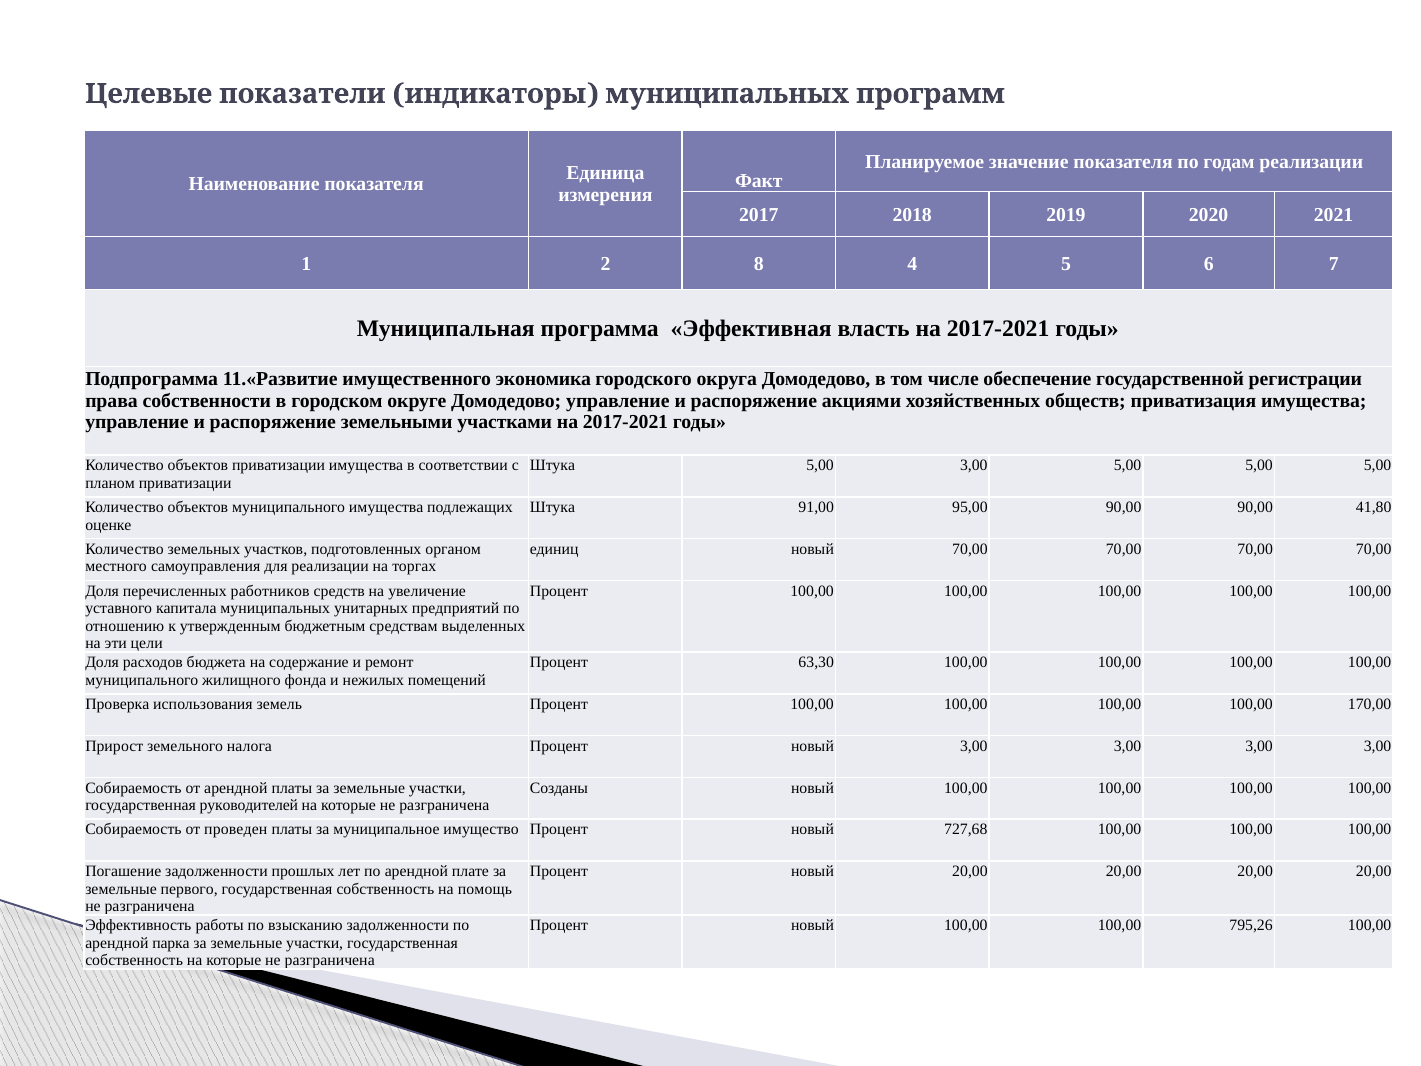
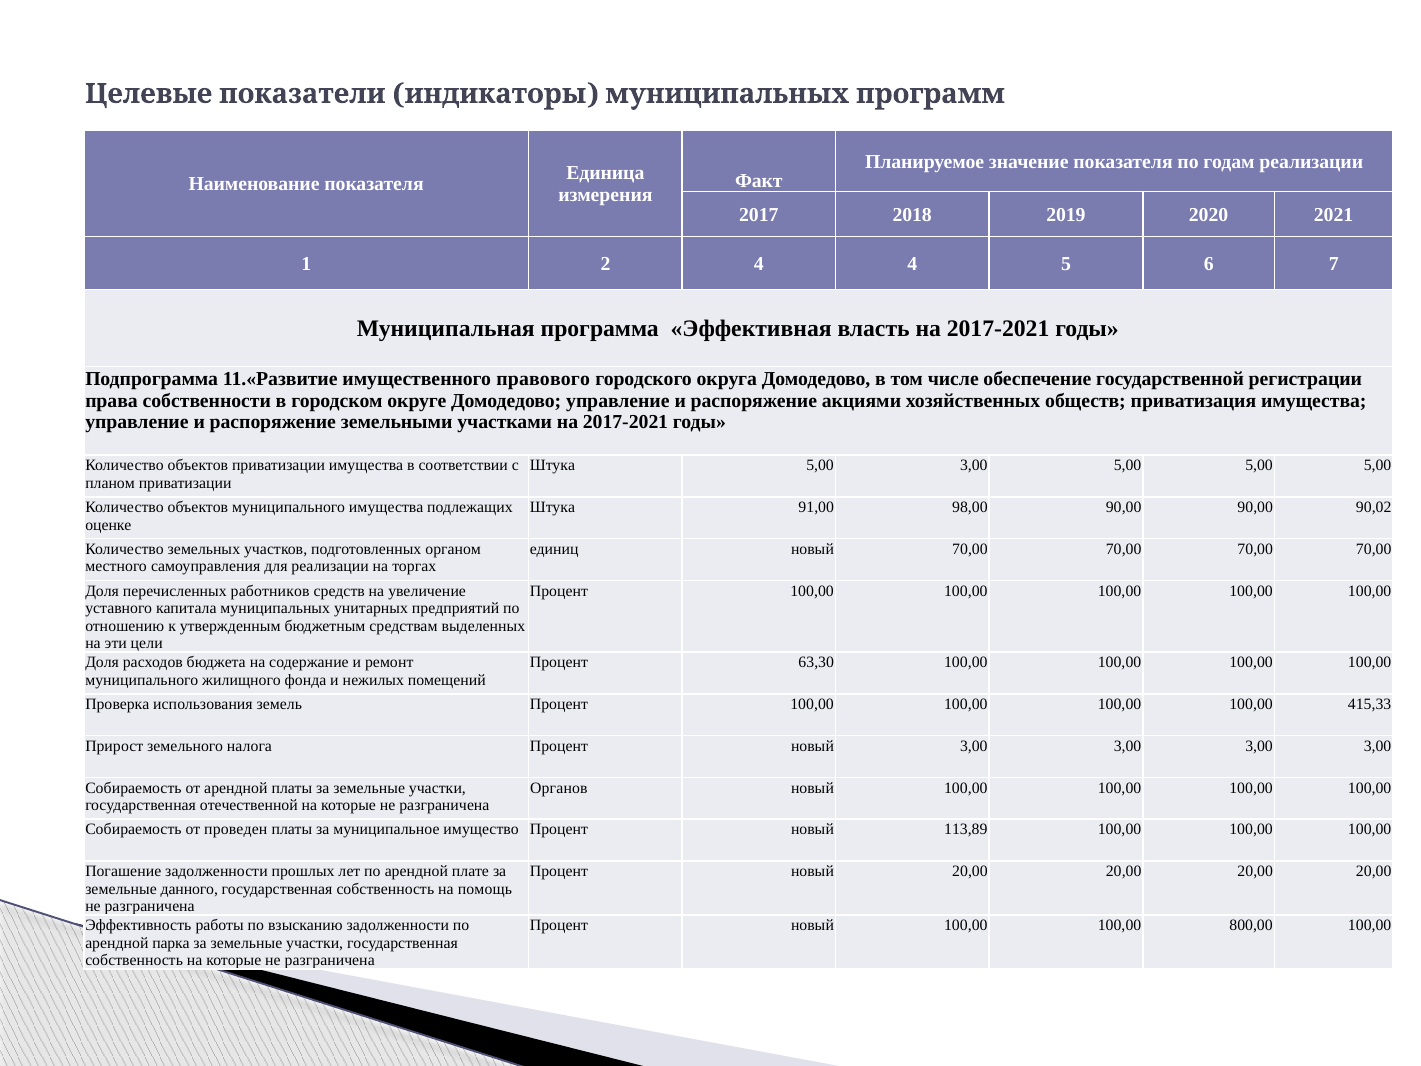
2 8: 8 -> 4
экономика: экономика -> правового
95,00: 95,00 -> 98,00
41,80: 41,80 -> 90,02
170,00: 170,00 -> 415,33
Созданы: Созданы -> Органов
руководителей: руководителей -> отечественной
727,68: 727,68 -> 113,89
первого: первого -> данного
795,26: 795,26 -> 800,00
